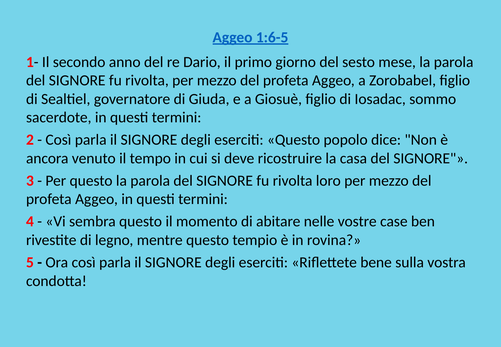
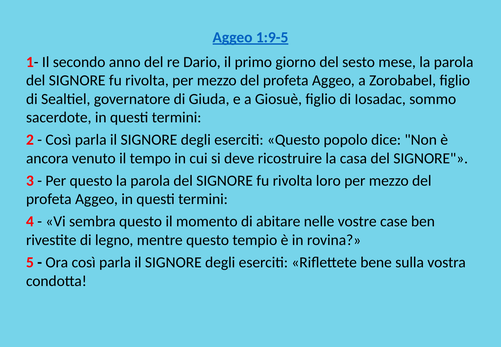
1:6-5: 1:6-5 -> 1:9-5
